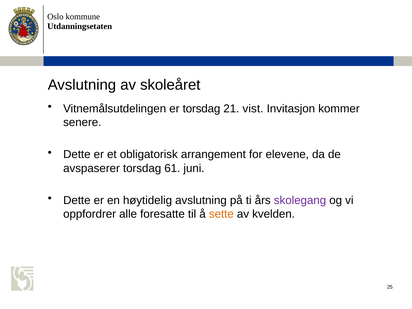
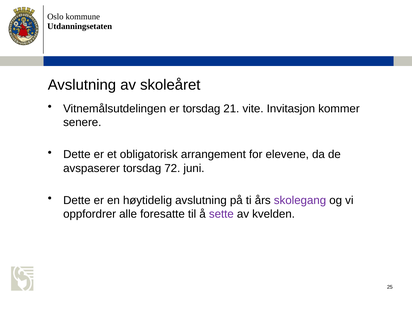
vist: vist -> vite
61: 61 -> 72
sette colour: orange -> purple
